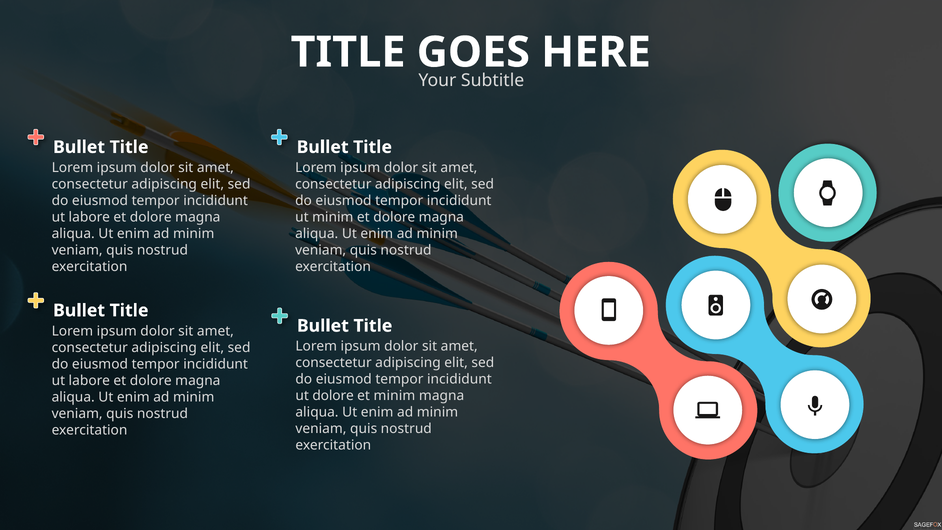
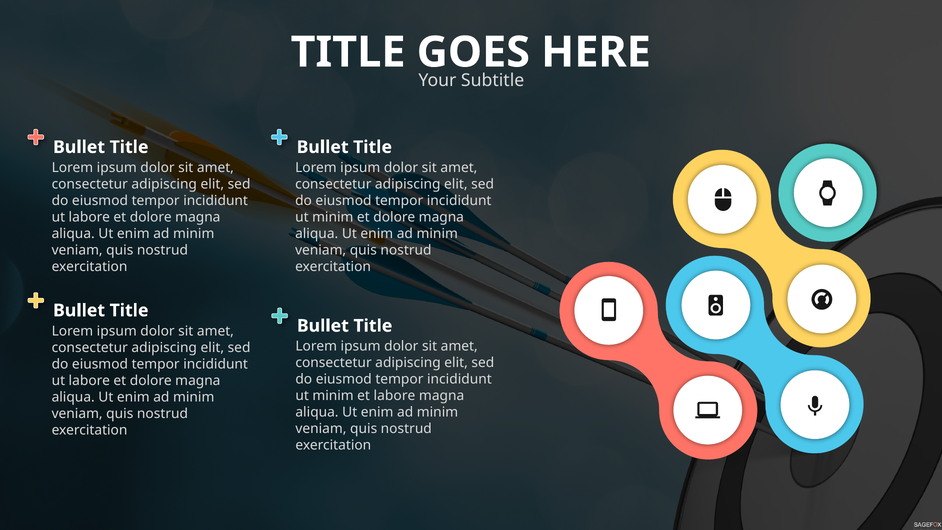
dolore at (333, 396): dolore -> minim
et minim: minim -> labore
